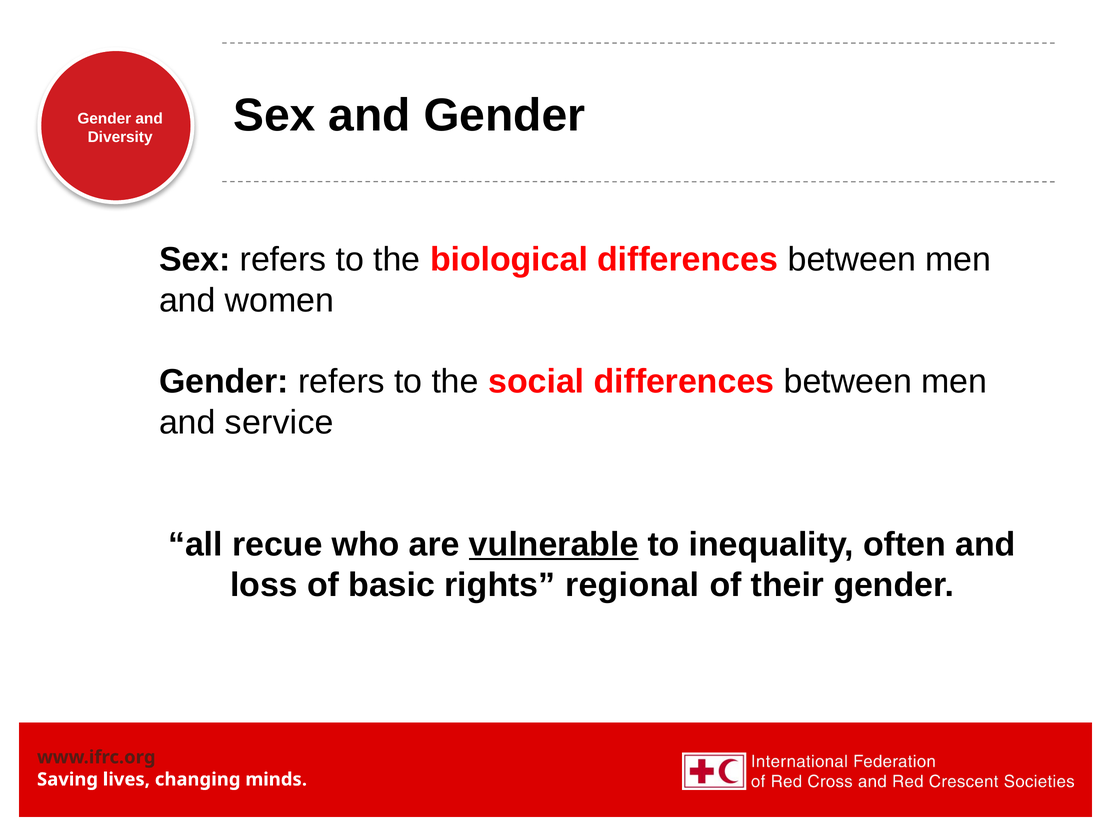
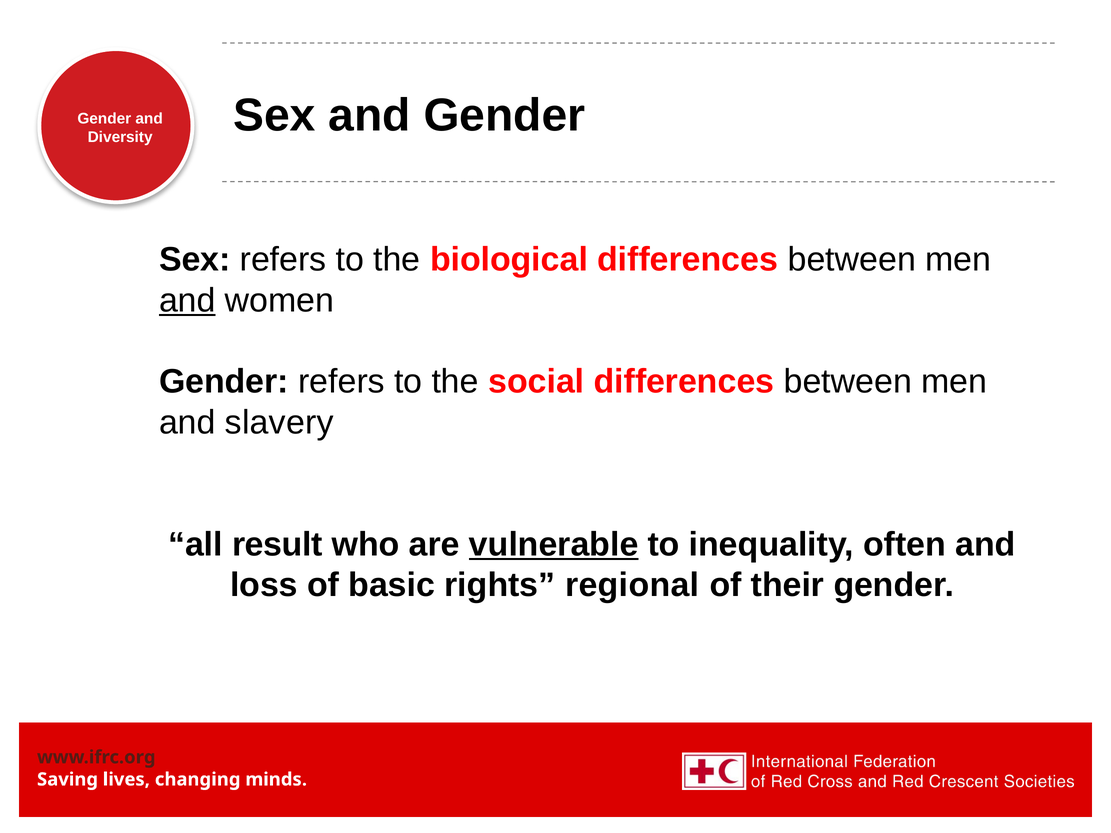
and at (187, 300) underline: none -> present
service: service -> slavery
recue: recue -> result
